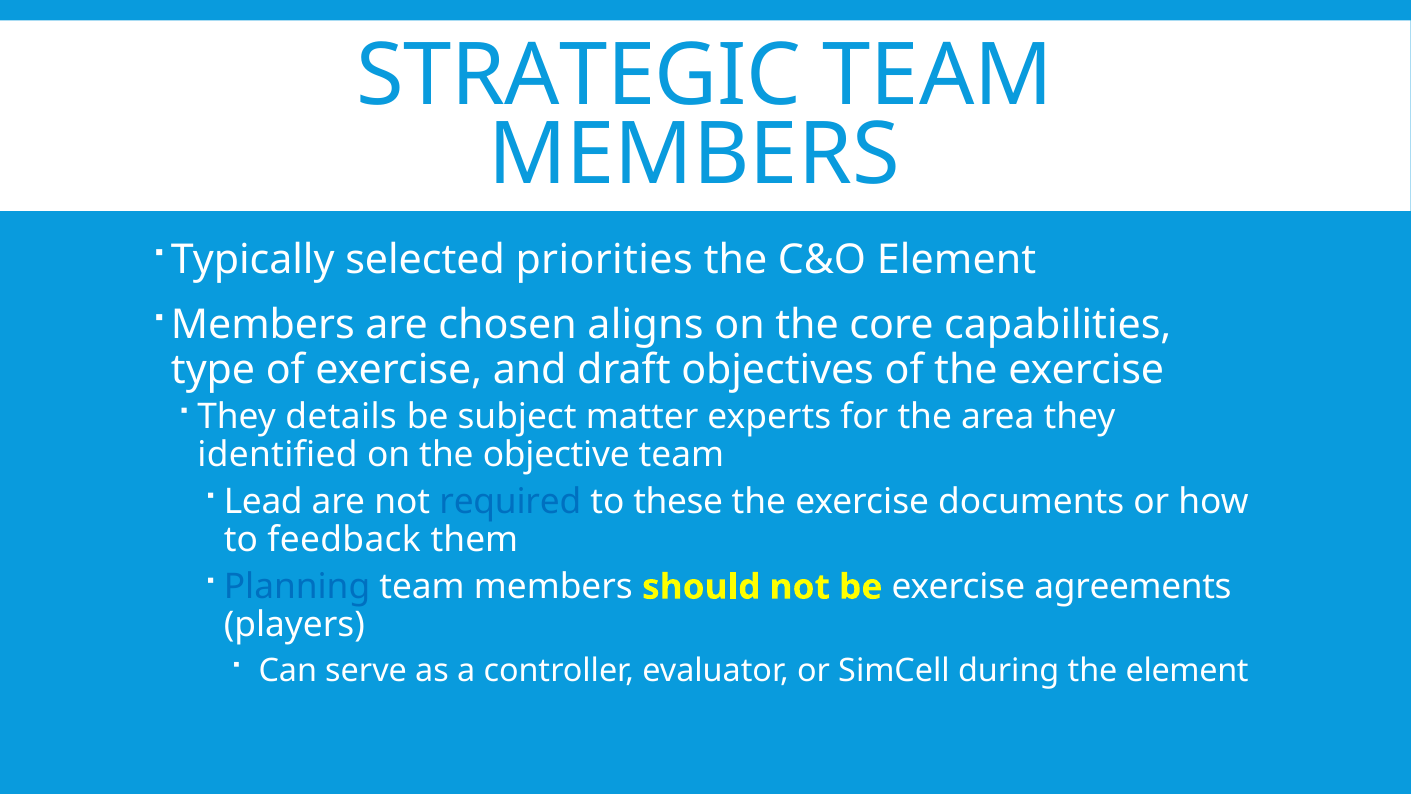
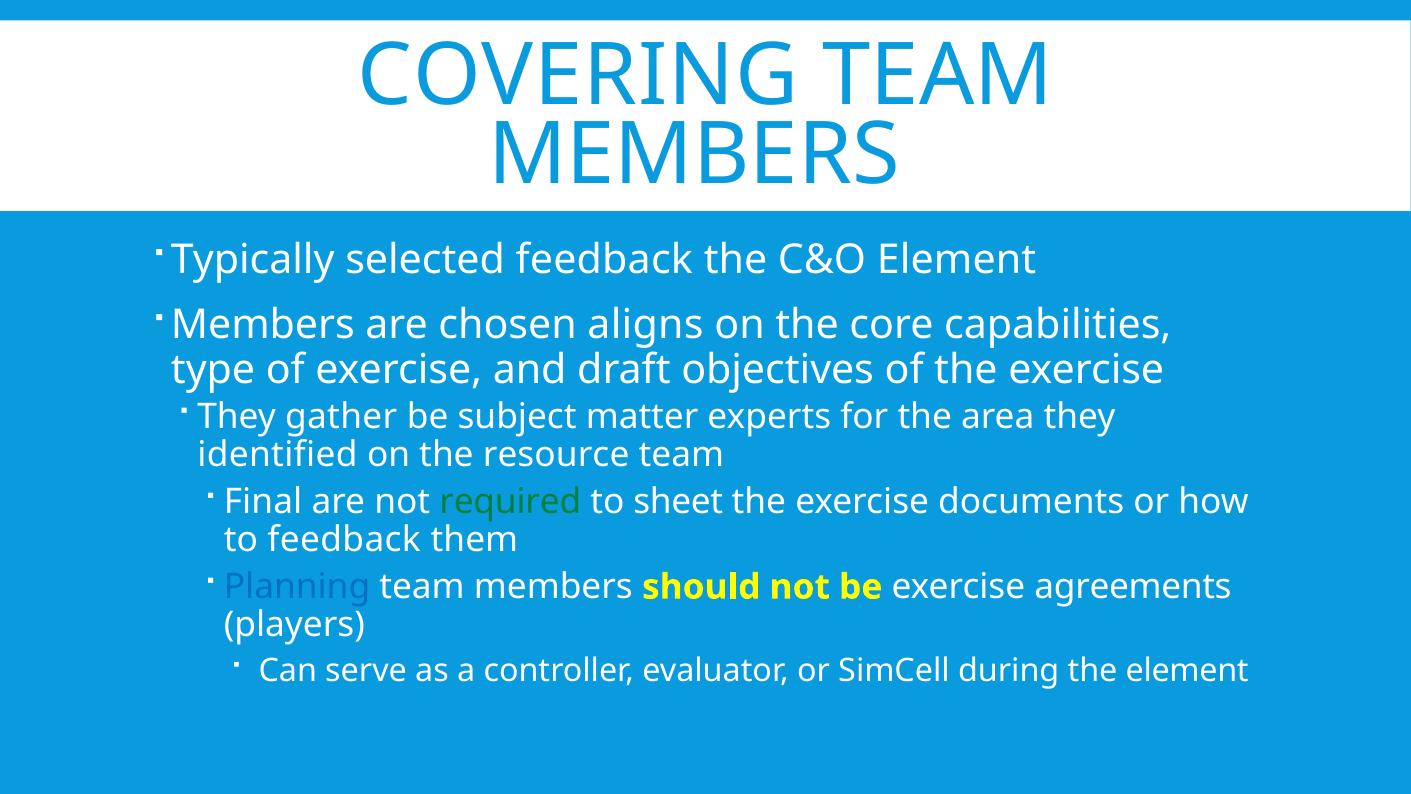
STRATEGIC: STRATEGIC -> COVERING
selected priorities: priorities -> feedback
details: details -> gather
objective: objective -> resource
Lead: Lead -> Final
required colour: blue -> green
these: these -> sheet
